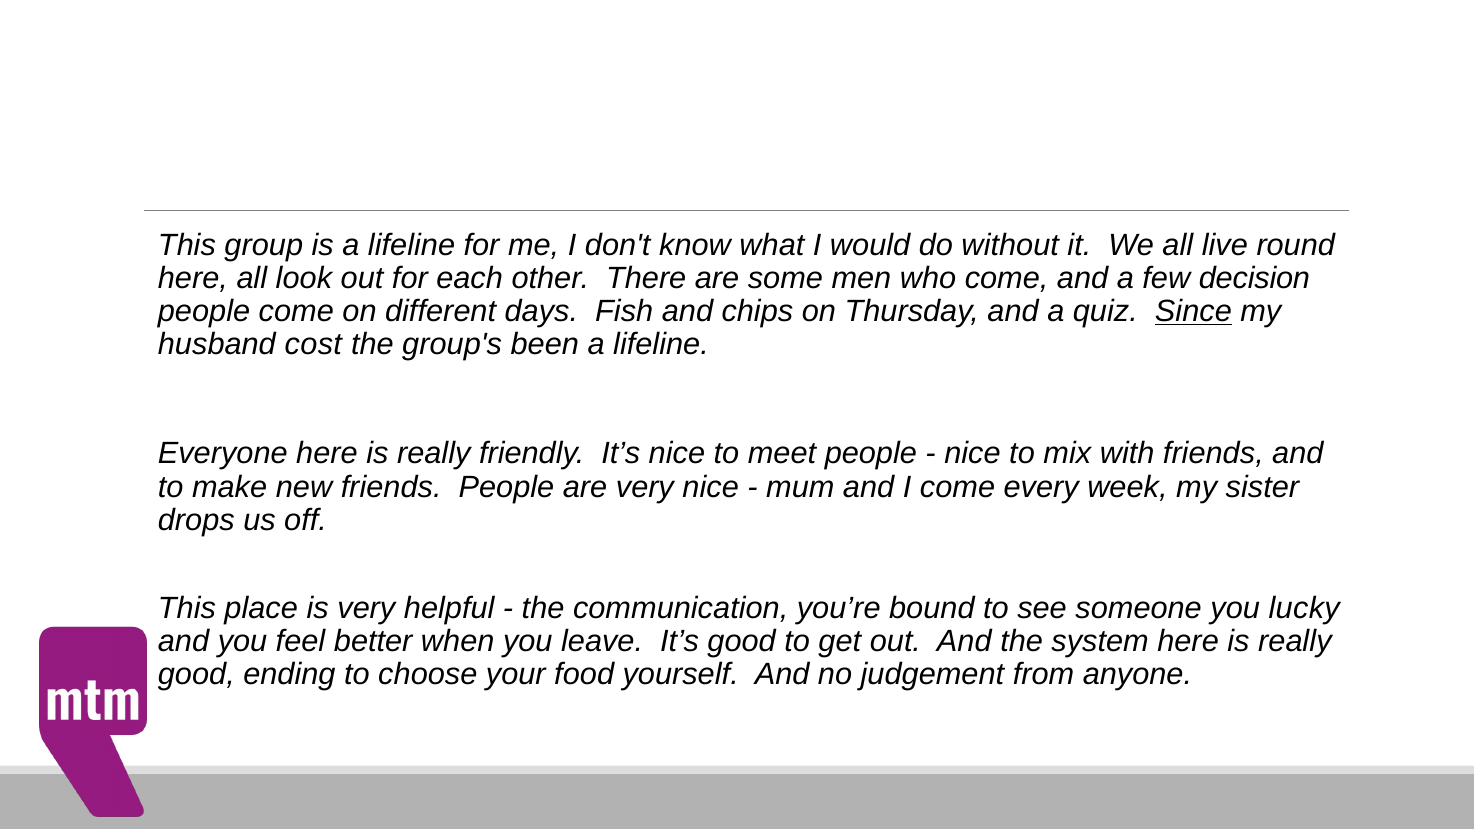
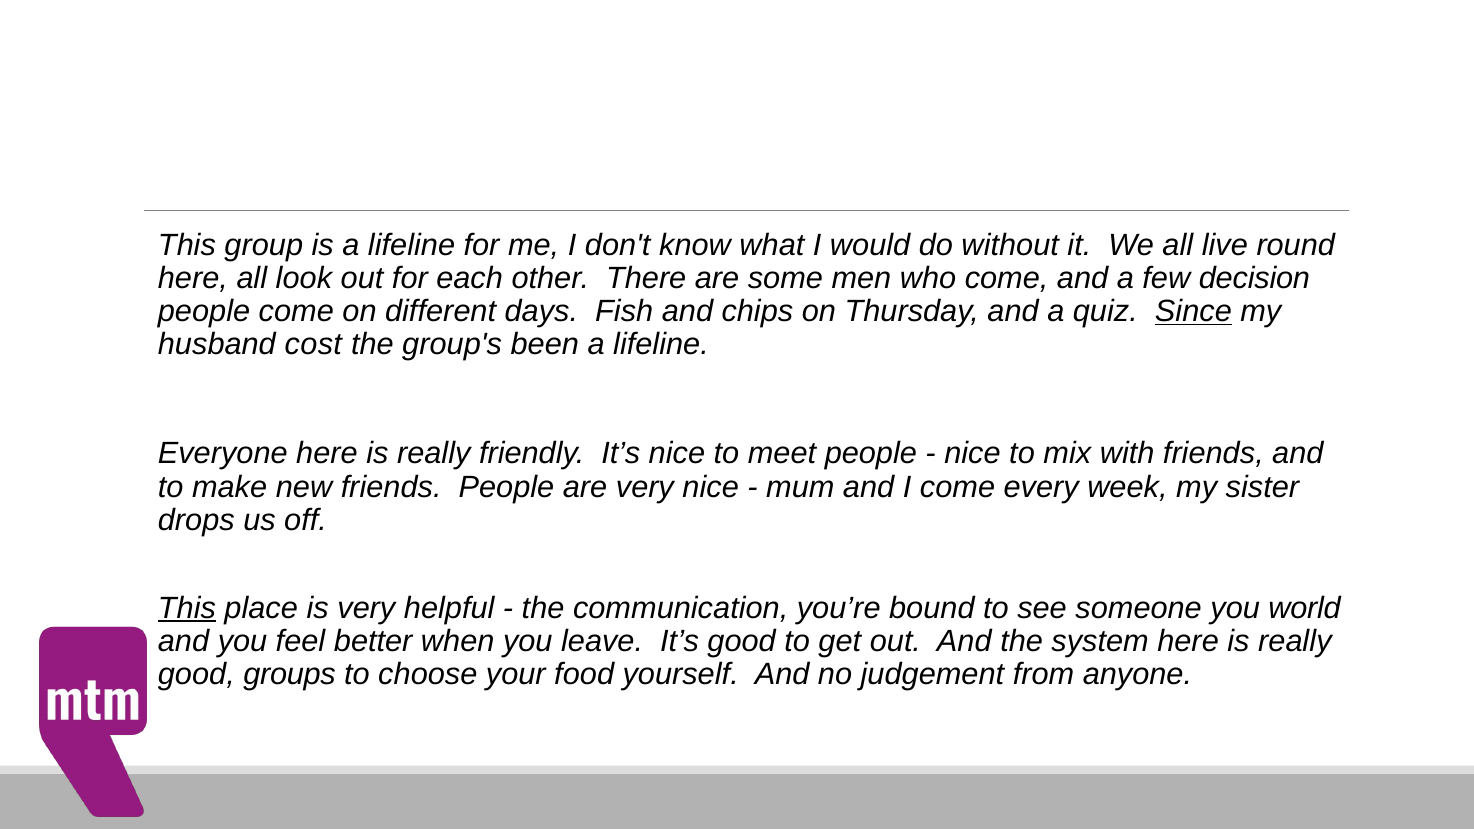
This at (187, 608) underline: none -> present
lucky: lucky -> world
ending: ending -> groups
